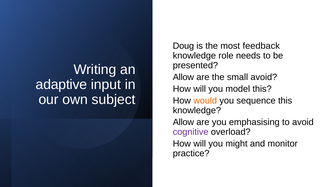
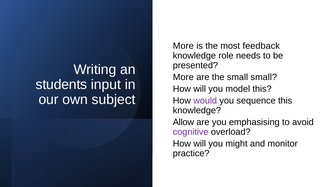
Doug at (183, 46): Doug -> More
Allow at (183, 77): Allow -> More
small avoid: avoid -> small
adaptive: adaptive -> students
would colour: orange -> purple
